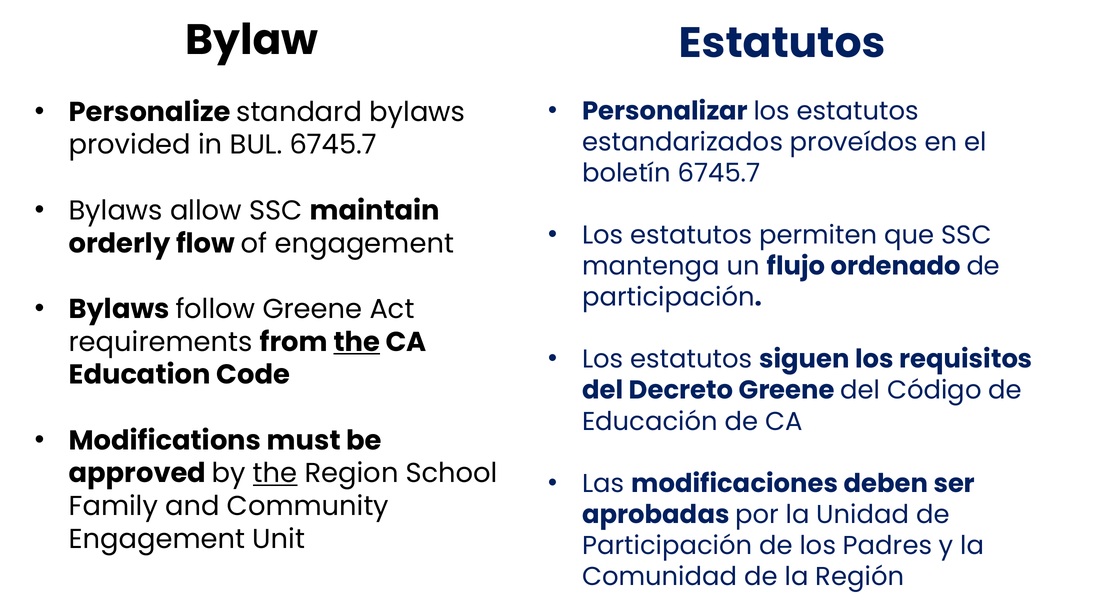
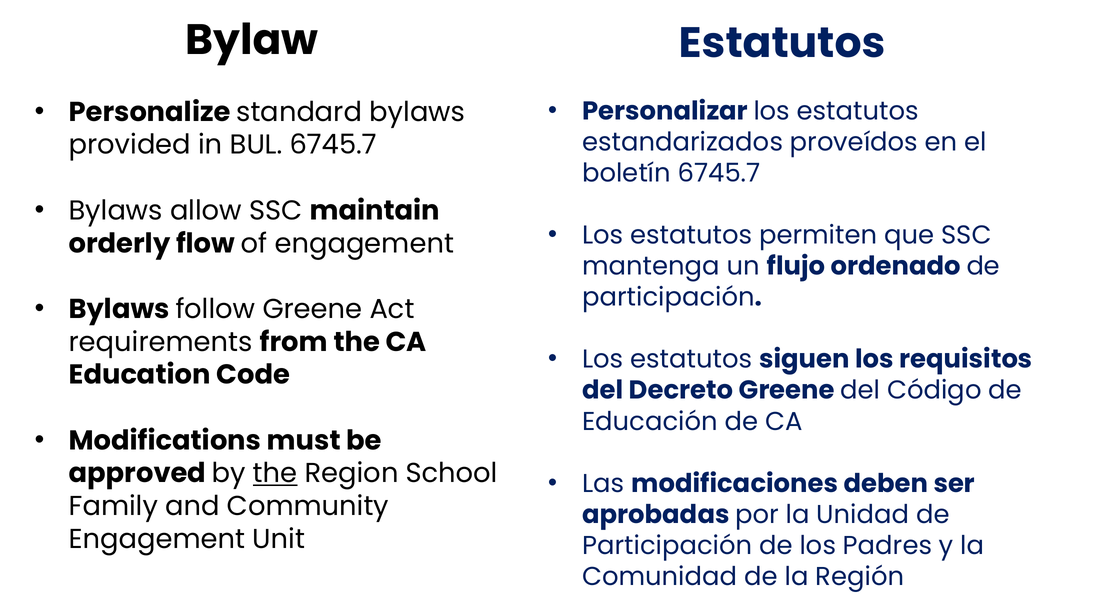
the at (357, 342) underline: present -> none
